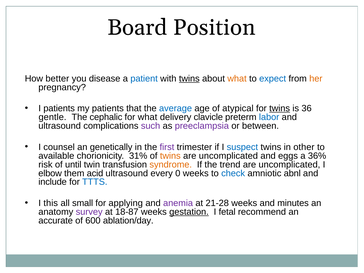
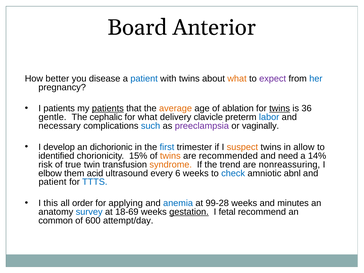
Position: Position -> Anterior
twins at (189, 79) underline: present -> none
expect colour: blue -> purple
her colour: orange -> blue
patients at (108, 108) underline: none -> present
average colour: blue -> orange
atypical: atypical -> ablation
ultrasound at (60, 126): ultrasound -> necessary
such colour: purple -> blue
between: between -> vaginally
counsel: counsel -> develop
genetically: genetically -> dichorionic
first colour: purple -> blue
suspect colour: blue -> orange
other: other -> allow
available: available -> identified
31%: 31% -> 15%
uncomplicated at (228, 156): uncomplicated -> recommended
eggs: eggs -> need
36%: 36% -> 14%
until: until -> true
uncomplicated at (289, 165): uncomplicated -> nonreassuring
0: 0 -> 6
include at (53, 182): include -> patient
small: small -> order
anemia colour: purple -> blue
21-28: 21-28 -> 99-28
survey colour: purple -> blue
18-87: 18-87 -> 18-69
accurate: accurate -> common
ablation/day: ablation/day -> attempt/day
